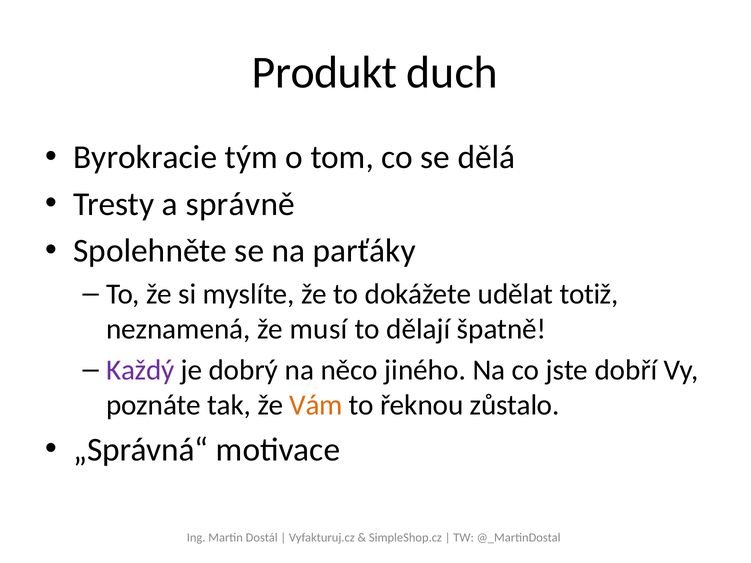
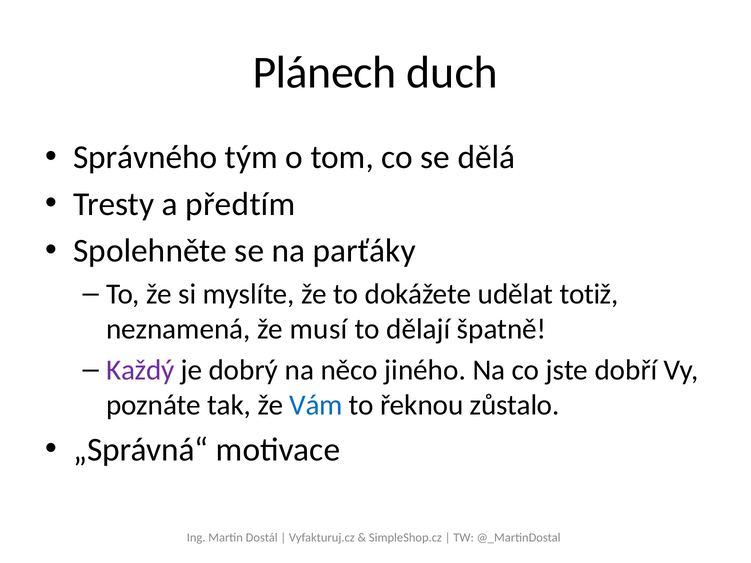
Produkt: Produkt -> Plánech
Byrokracie: Byrokracie -> Správného
správně: správně -> předtím
Vám colour: orange -> blue
